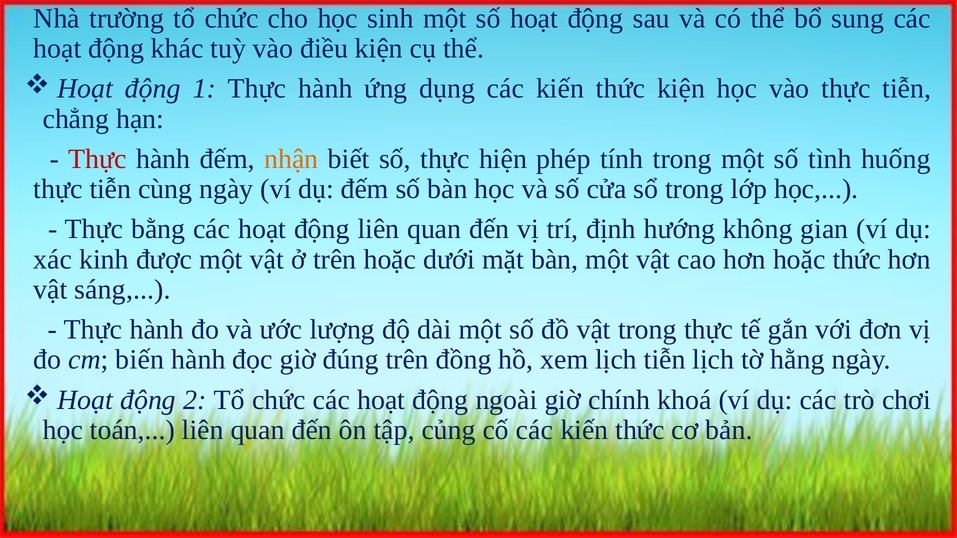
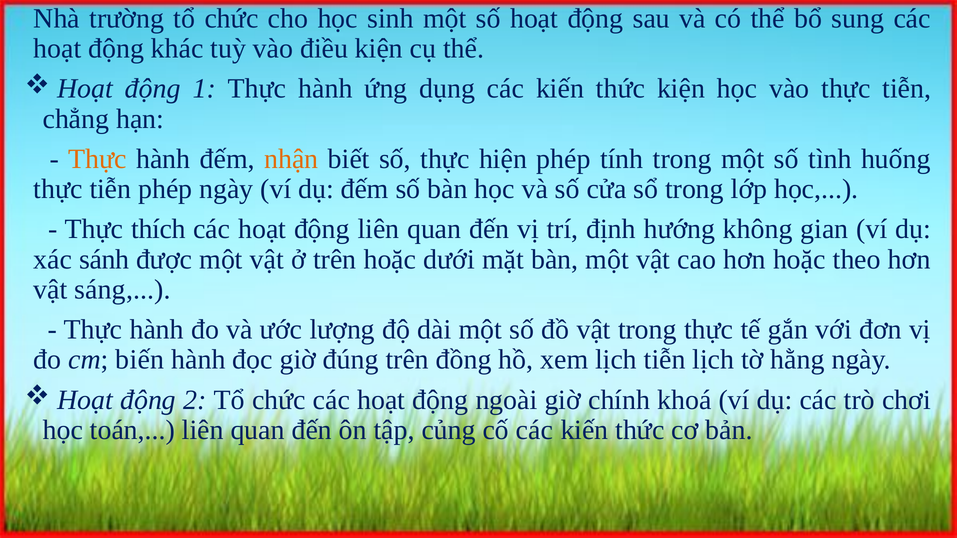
Thực at (97, 159) colour: red -> orange
tiễn cùng: cùng -> phép
bằng: bằng -> thích
kinh: kinh -> sánh
hoặc thức: thức -> theo
